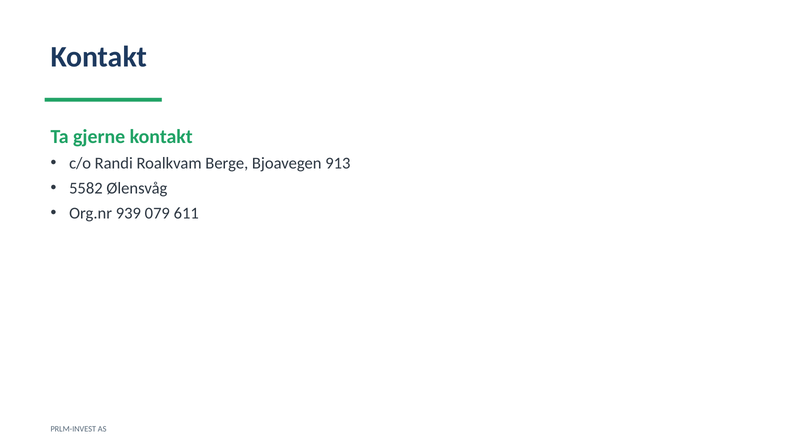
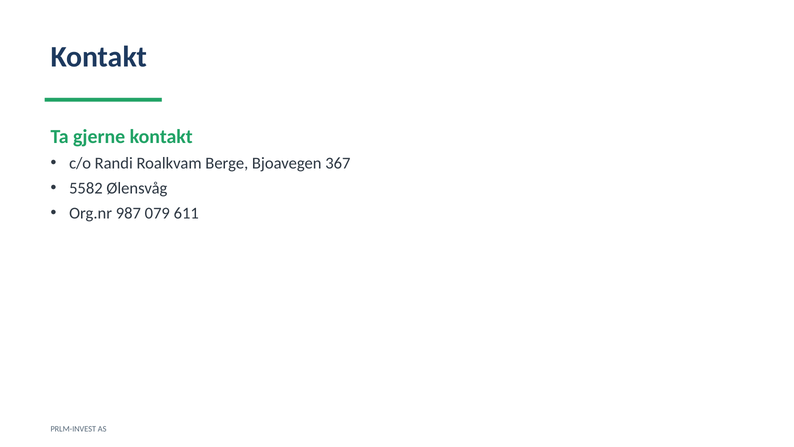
913: 913 -> 367
939: 939 -> 987
